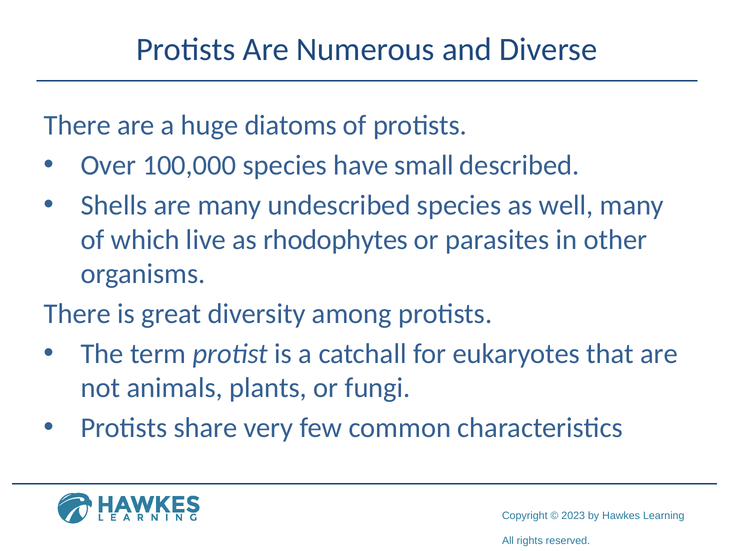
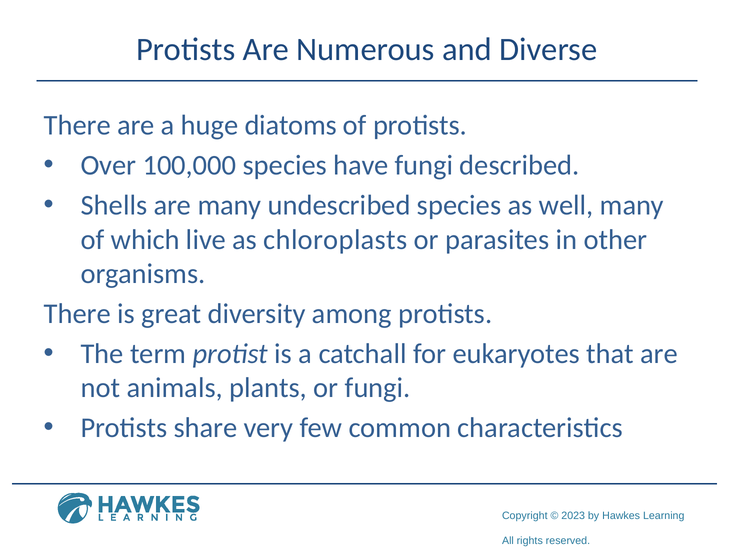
have small: small -> fungi
rhodophytes: rhodophytes -> chloroplasts
